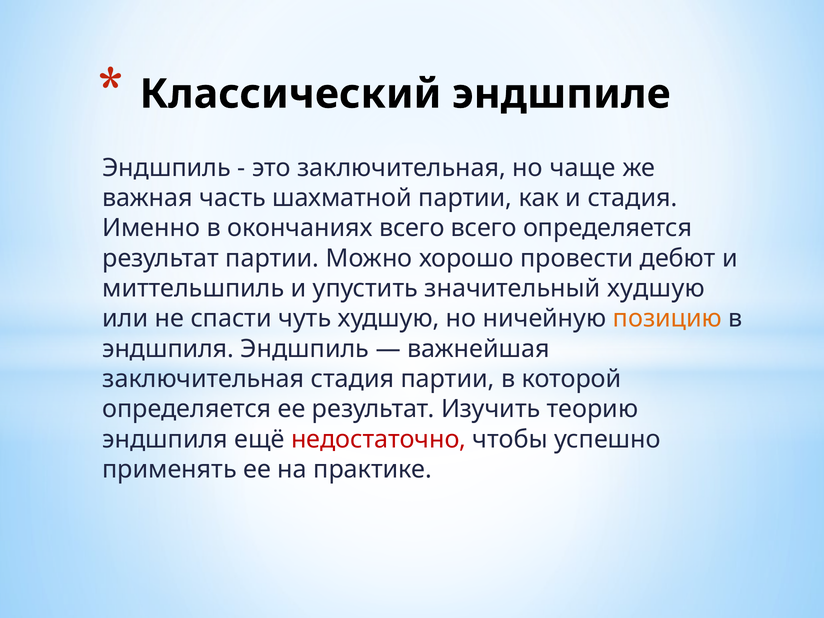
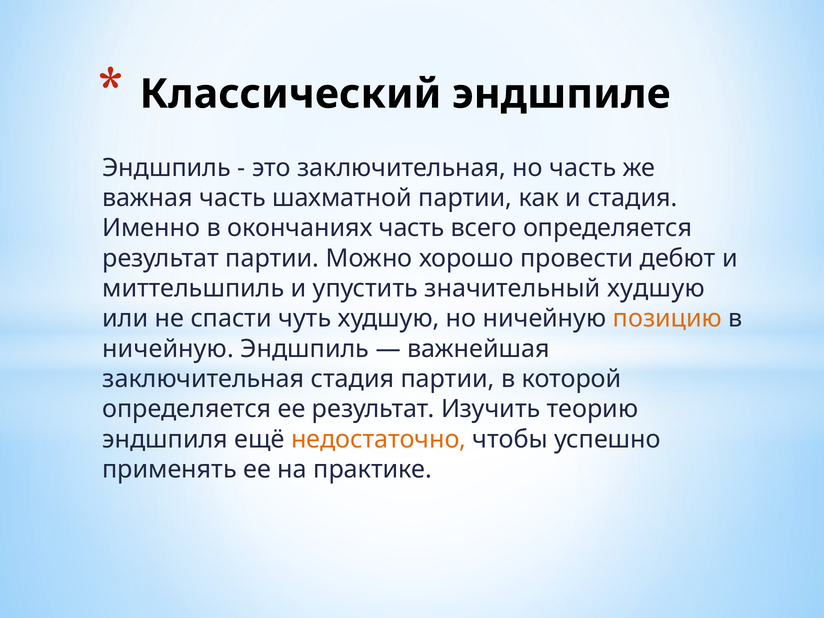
но чаще: чаще -> часть
окончаниях всего: всего -> часть
эндшпиля at (168, 349): эндшпиля -> ничейную
недостаточно colour: red -> orange
